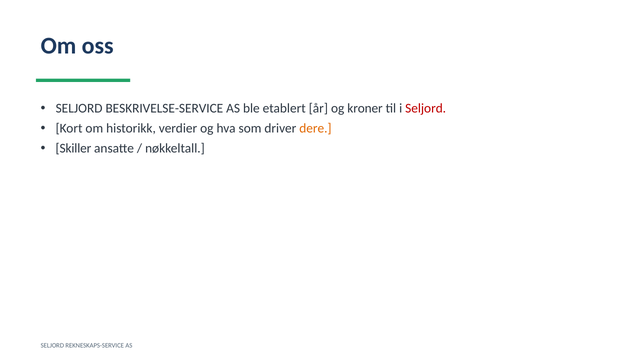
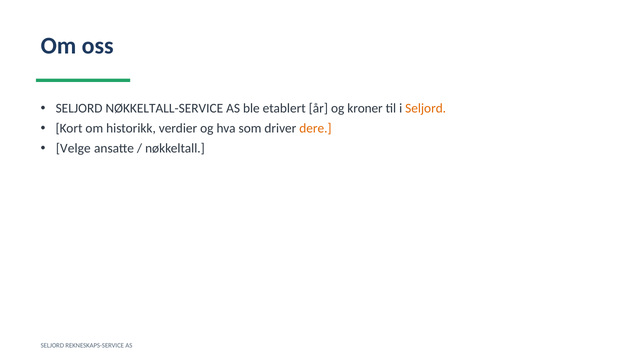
BESKRIVELSE-SERVICE: BESKRIVELSE-SERVICE -> NØKKELTALL-SERVICE
Seljord at (426, 108) colour: red -> orange
Skiller: Skiller -> Velge
